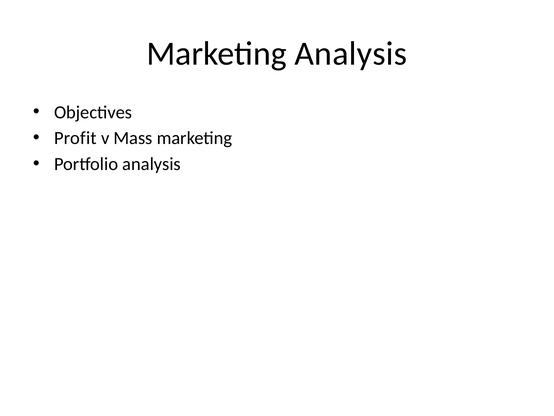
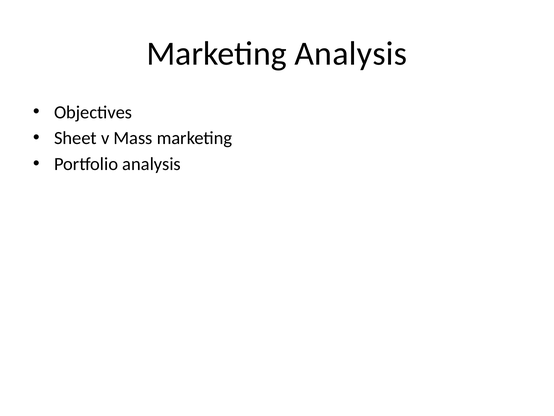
Profit: Profit -> Sheet
